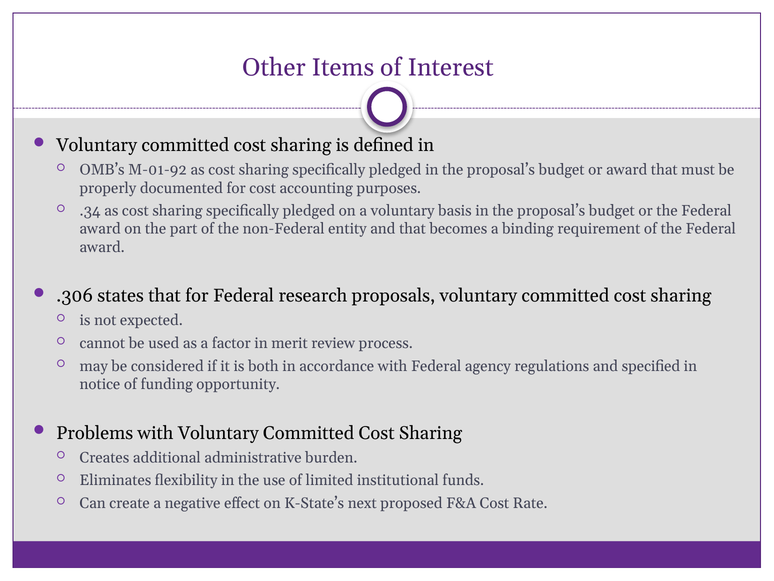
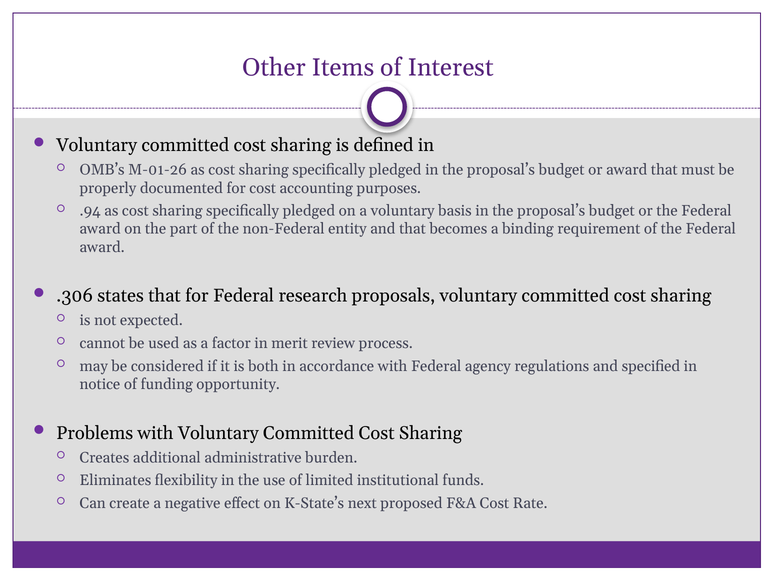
M-01-92: M-01-92 -> M-01-26
.34: .34 -> .94
